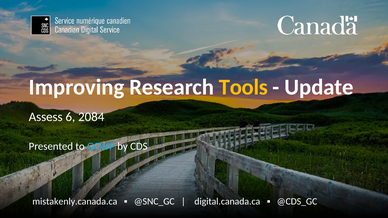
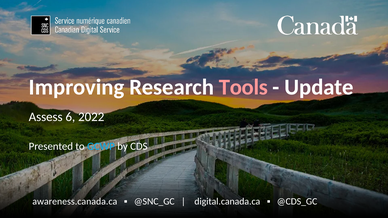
Tools colour: yellow -> pink
2084: 2084 -> 2022
mistakenly.canada.ca: mistakenly.canada.ca -> awareness.canada.ca
